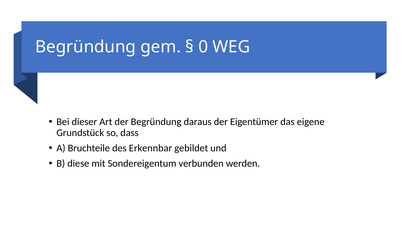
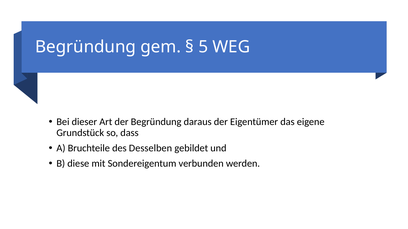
0: 0 -> 5
Erkennbar: Erkennbar -> Desselben
